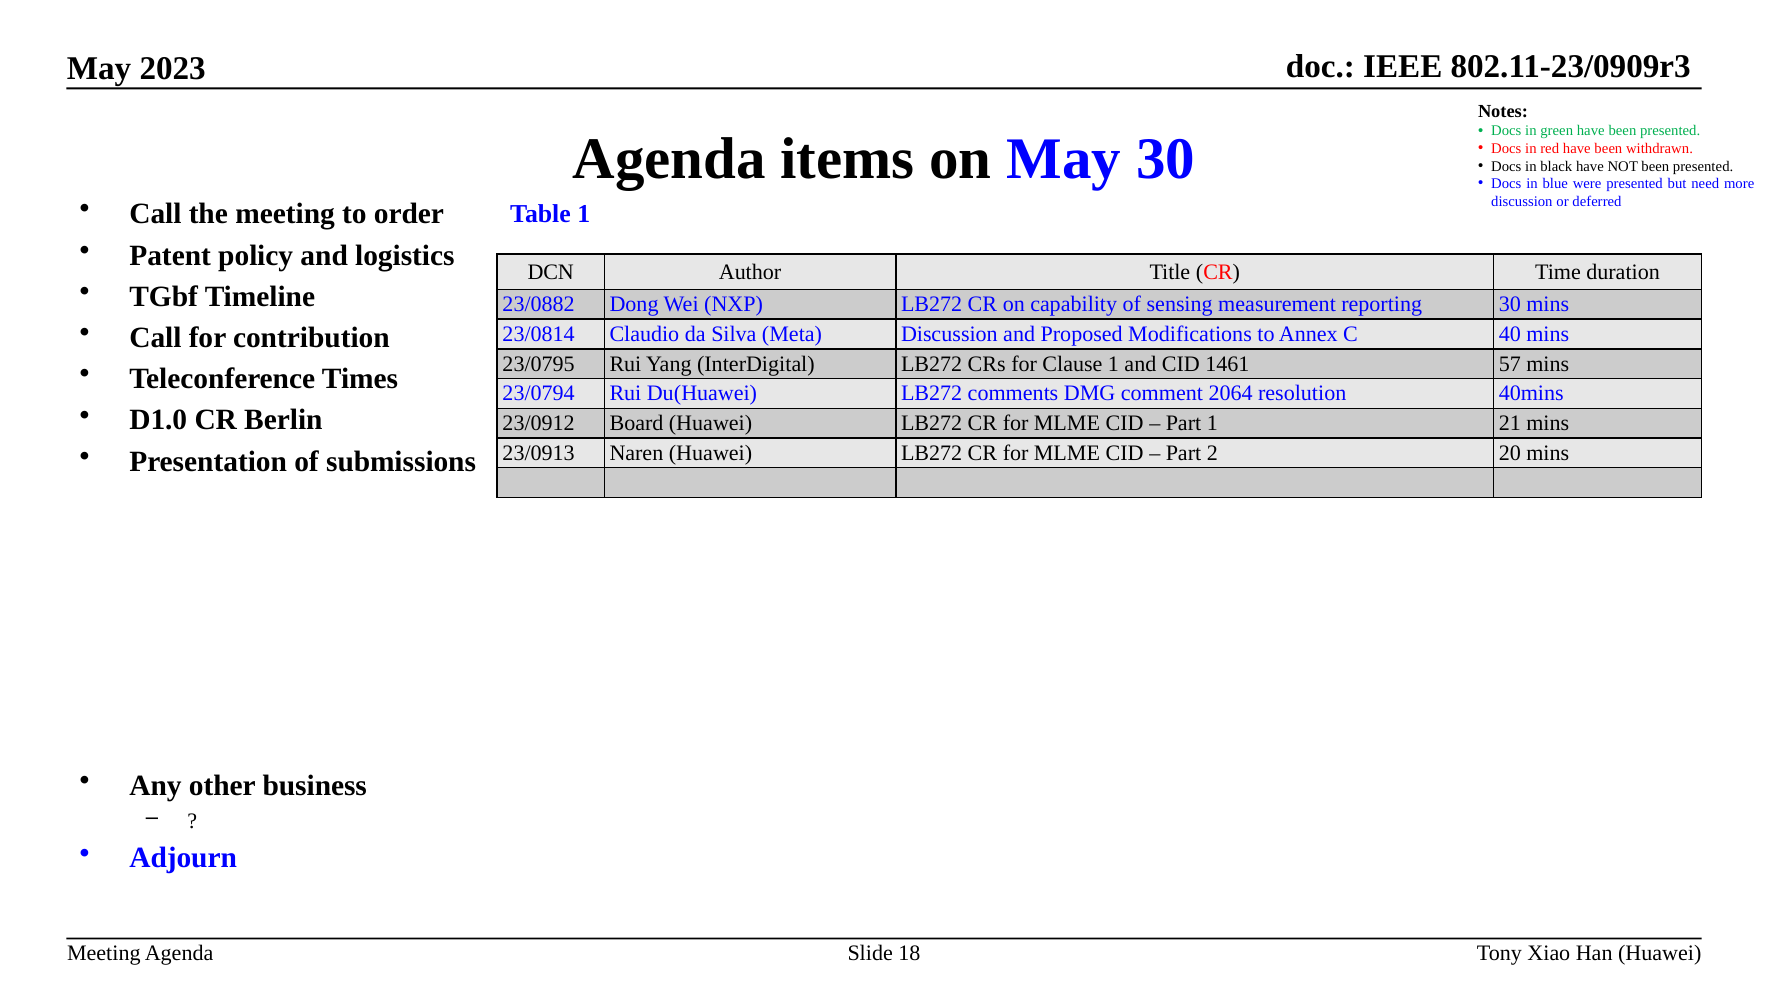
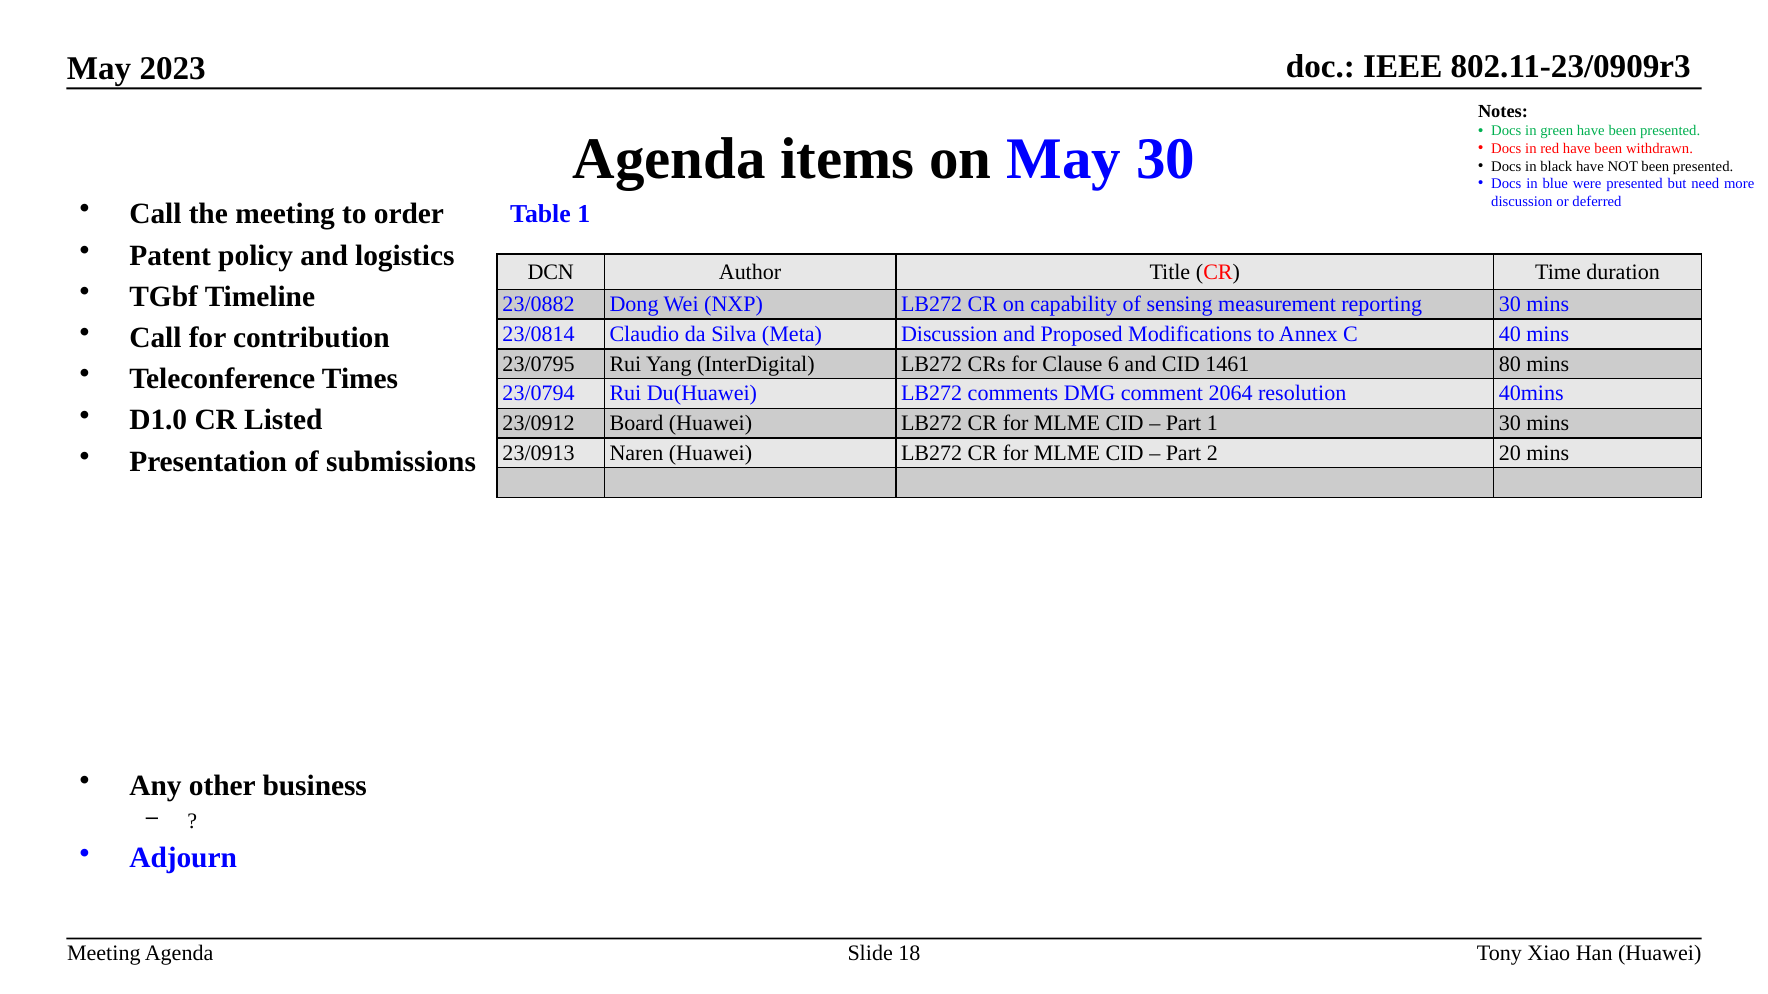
Clause 1: 1 -> 6
57: 57 -> 80
Berlin: Berlin -> Listed
1 21: 21 -> 30
